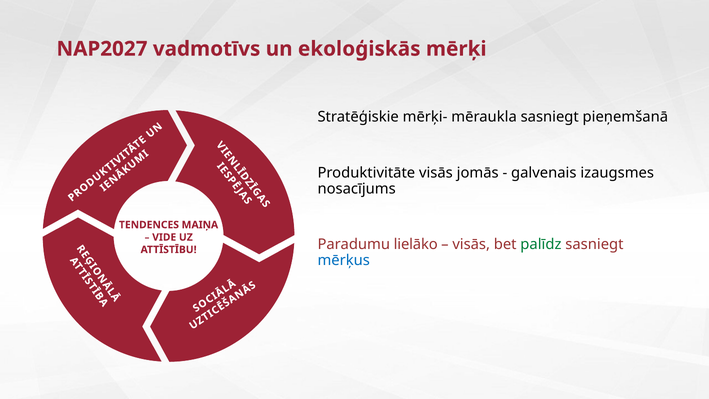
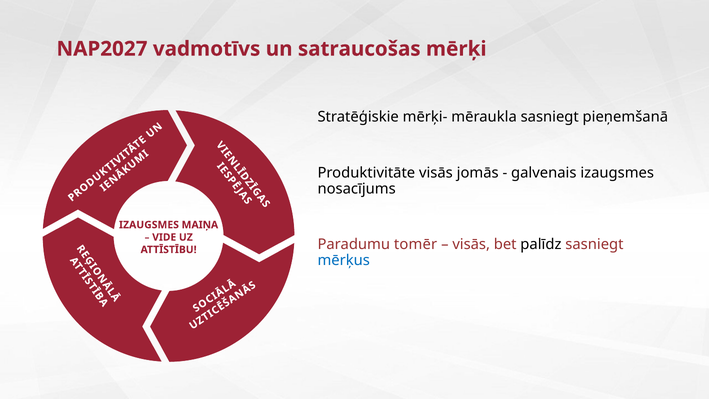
ekoloģiskās: ekoloģiskās -> satraucošas
TENDENCES at (149, 225): TENDENCES -> IZAUGSMES
lielāko: lielāko -> tomēr
palīdz colour: green -> black
